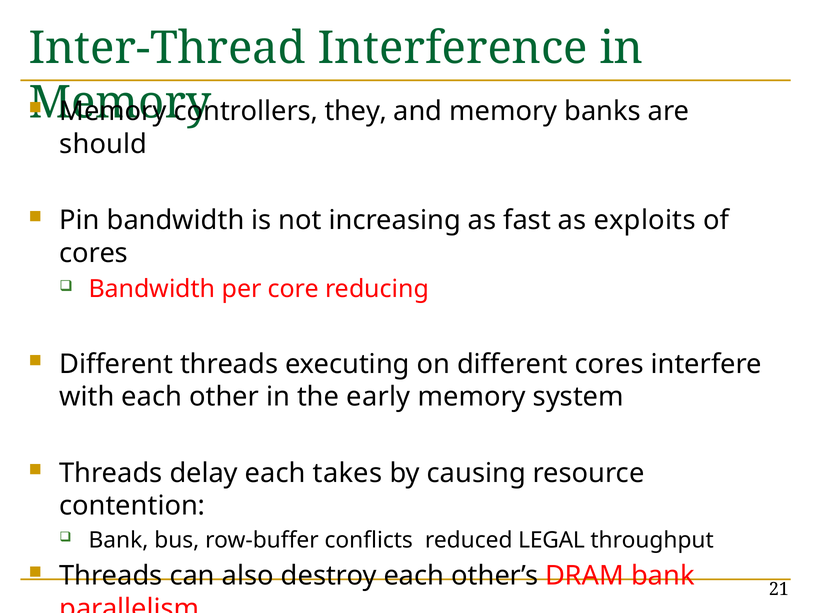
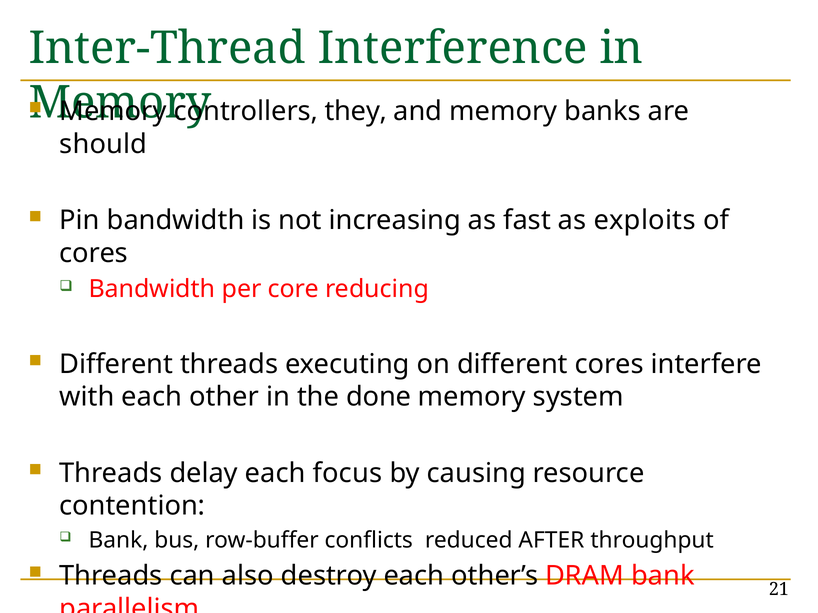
early: early -> done
takes: takes -> focus
LEGAL: LEGAL -> AFTER
